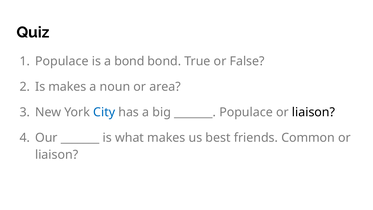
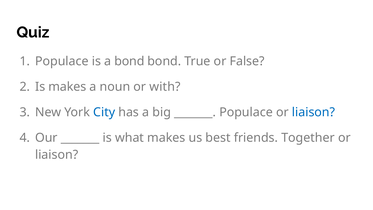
area: area -> with
liaison at (314, 112) colour: black -> blue
Common: Common -> Together
